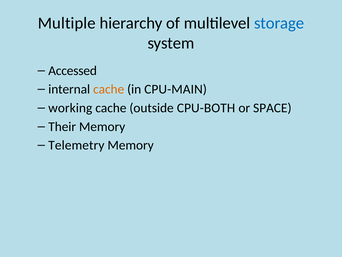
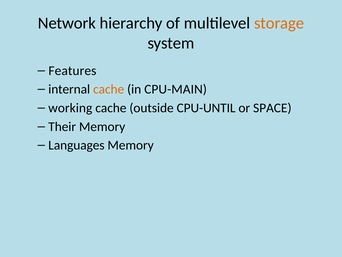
Multiple: Multiple -> Network
storage colour: blue -> orange
Accessed: Accessed -> Features
CPU-BOTH: CPU-BOTH -> CPU-UNTIL
Telemetry: Telemetry -> Languages
